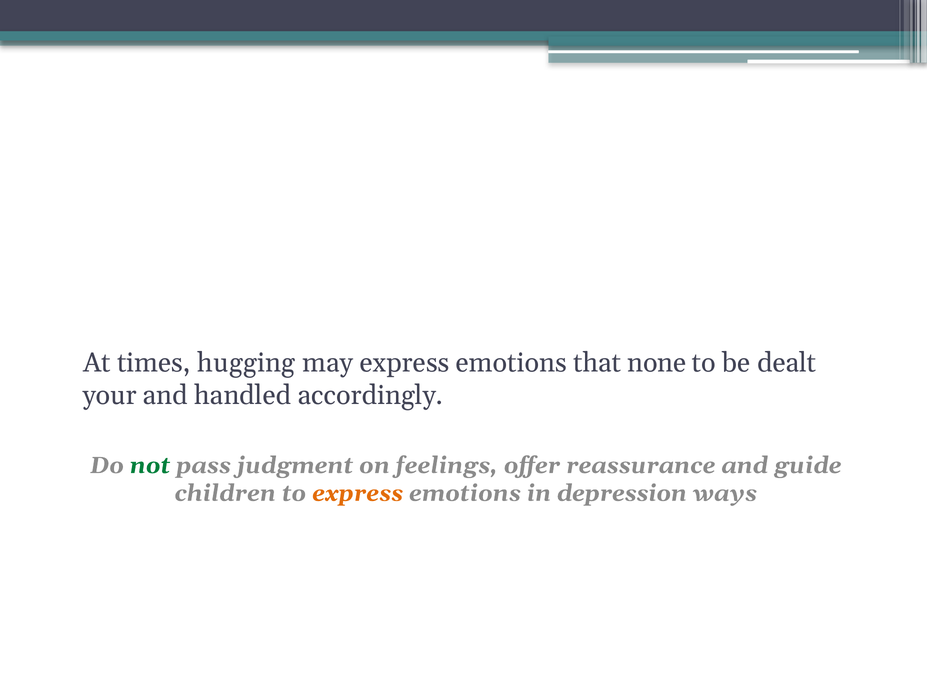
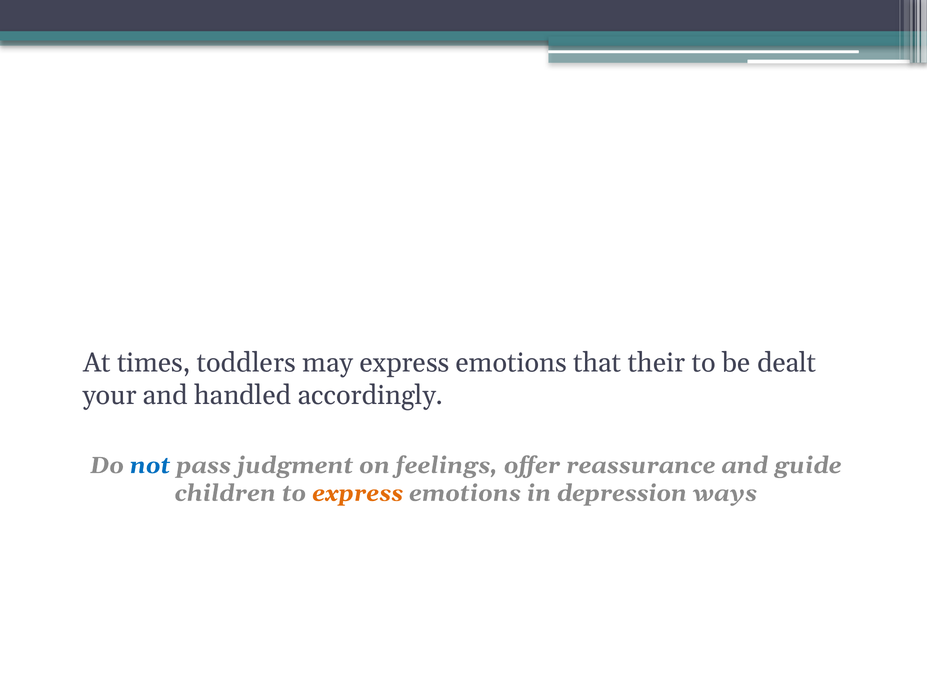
hugging: hugging -> toddlers
none: none -> their
not colour: green -> blue
